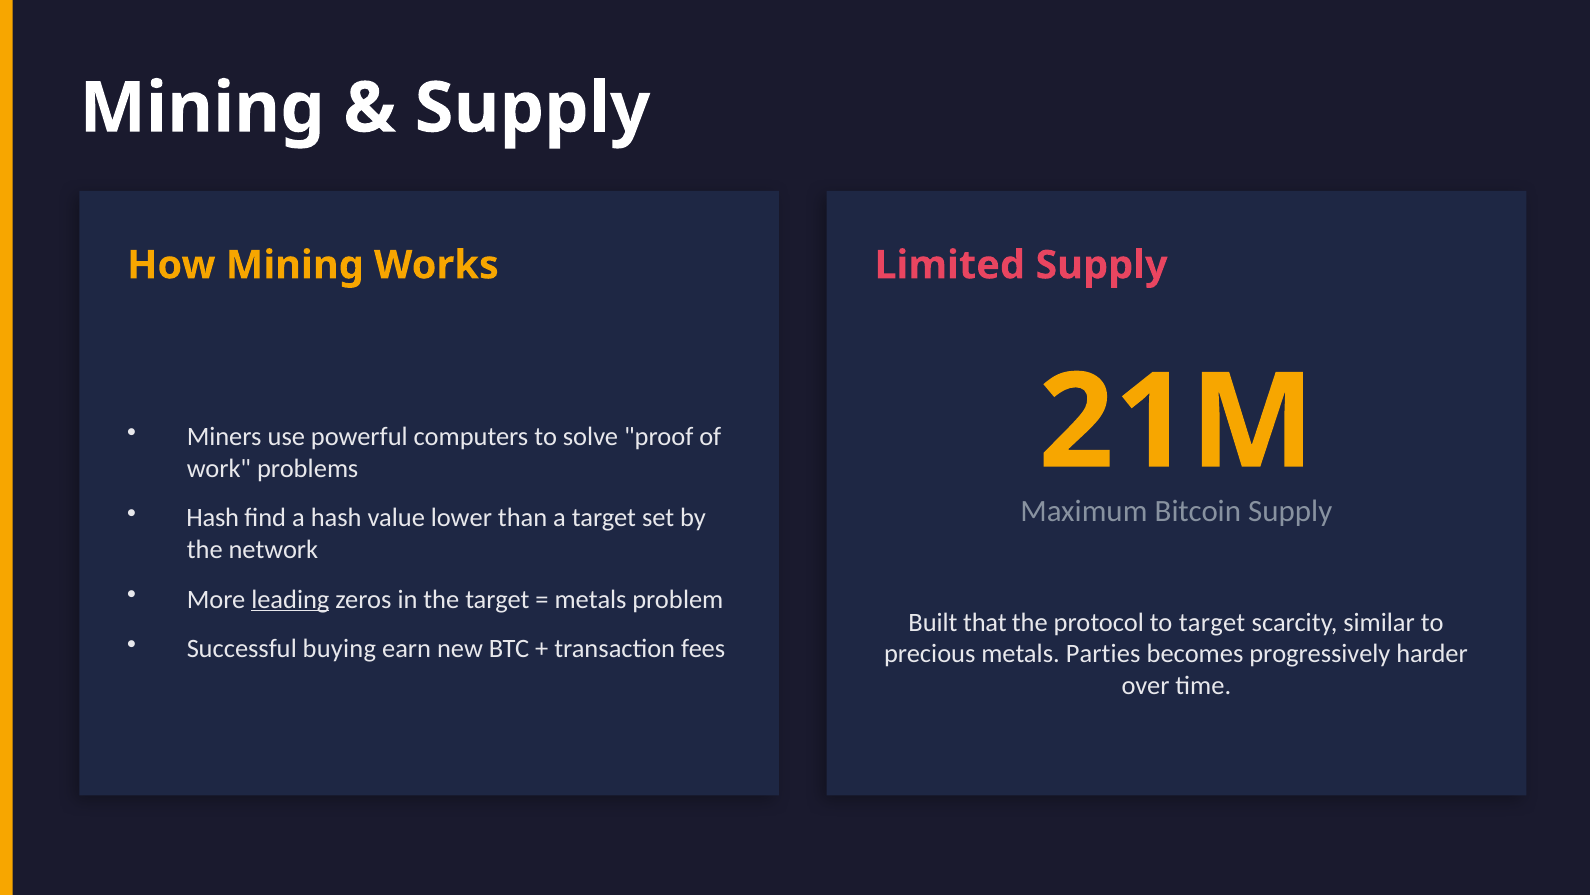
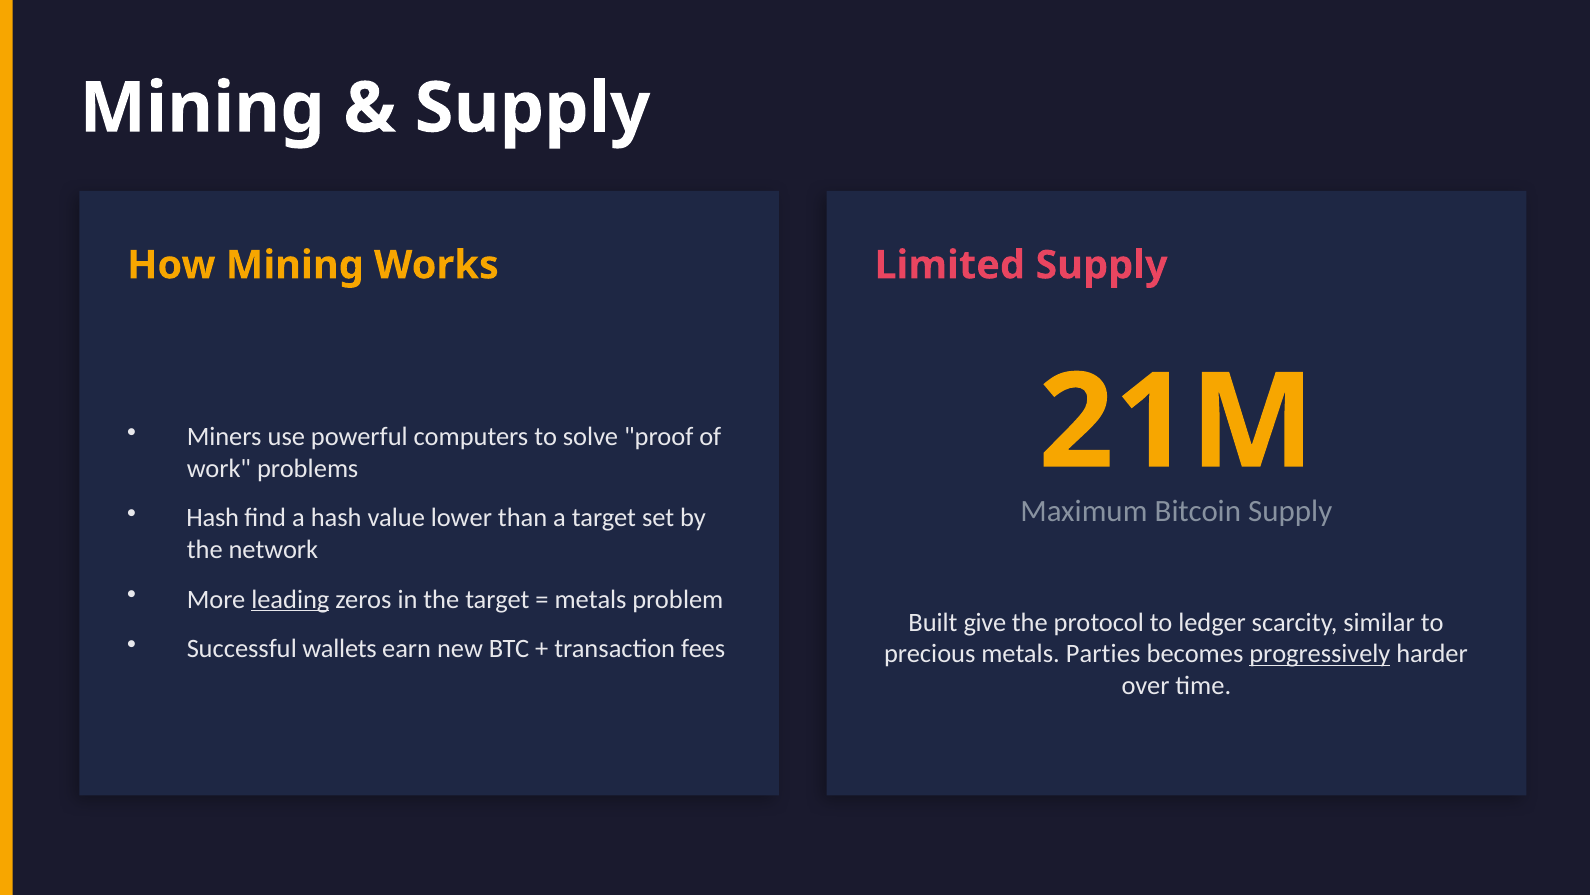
that: that -> give
to target: target -> ledger
buying: buying -> wallets
progressively underline: none -> present
